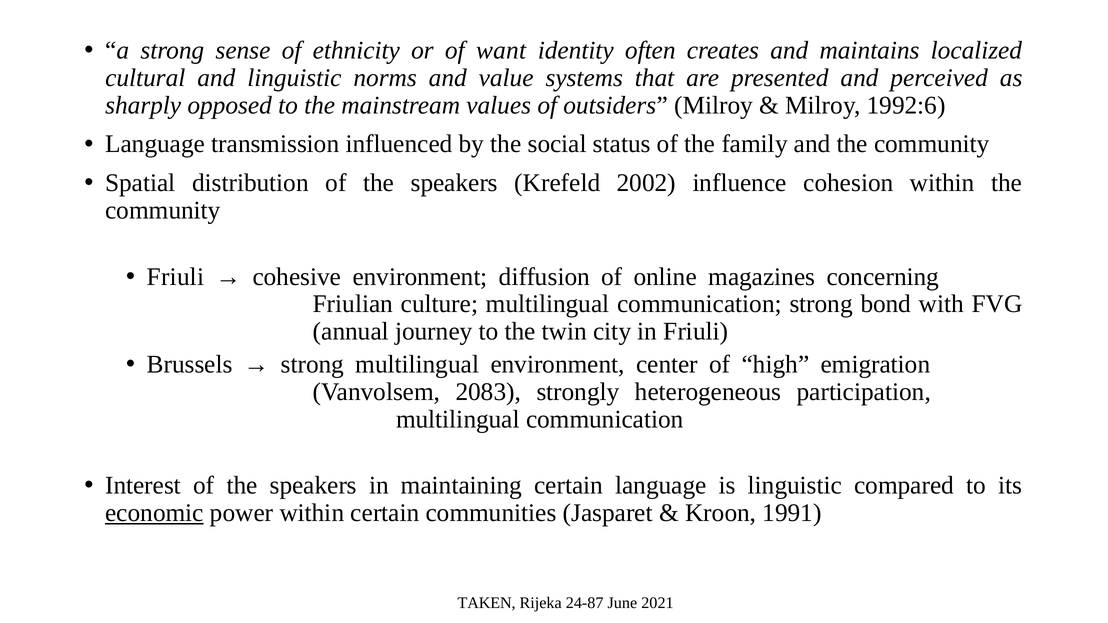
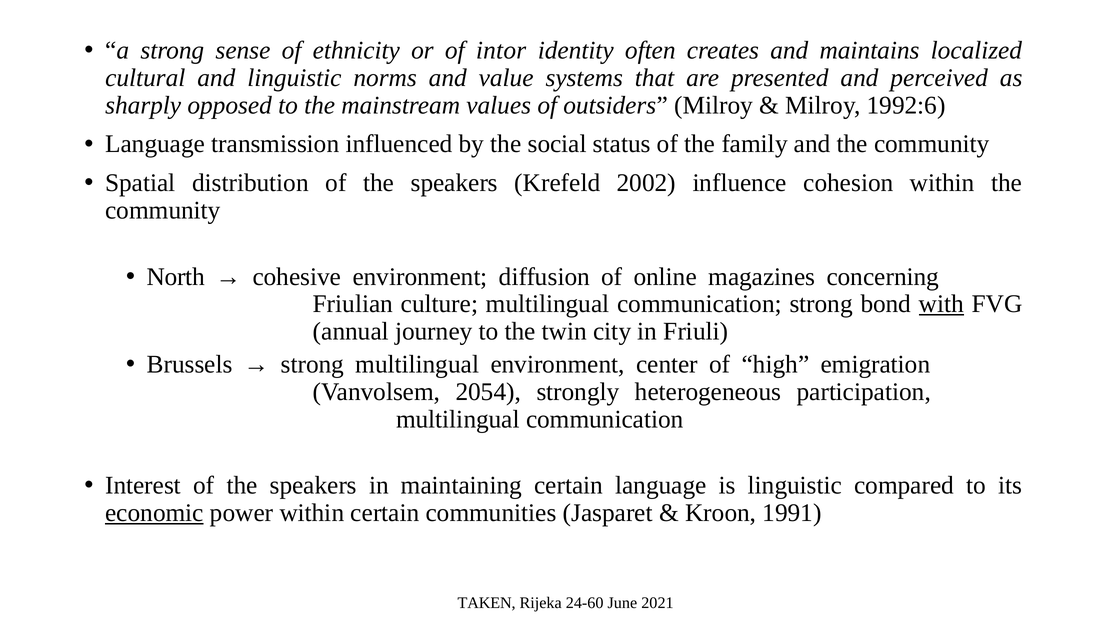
want: want -> intor
Friuli at (175, 277): Friuli -> North
with underline: none -> present
2083: 2083 -> 2054
24-87: 24-87 -> 24-60
